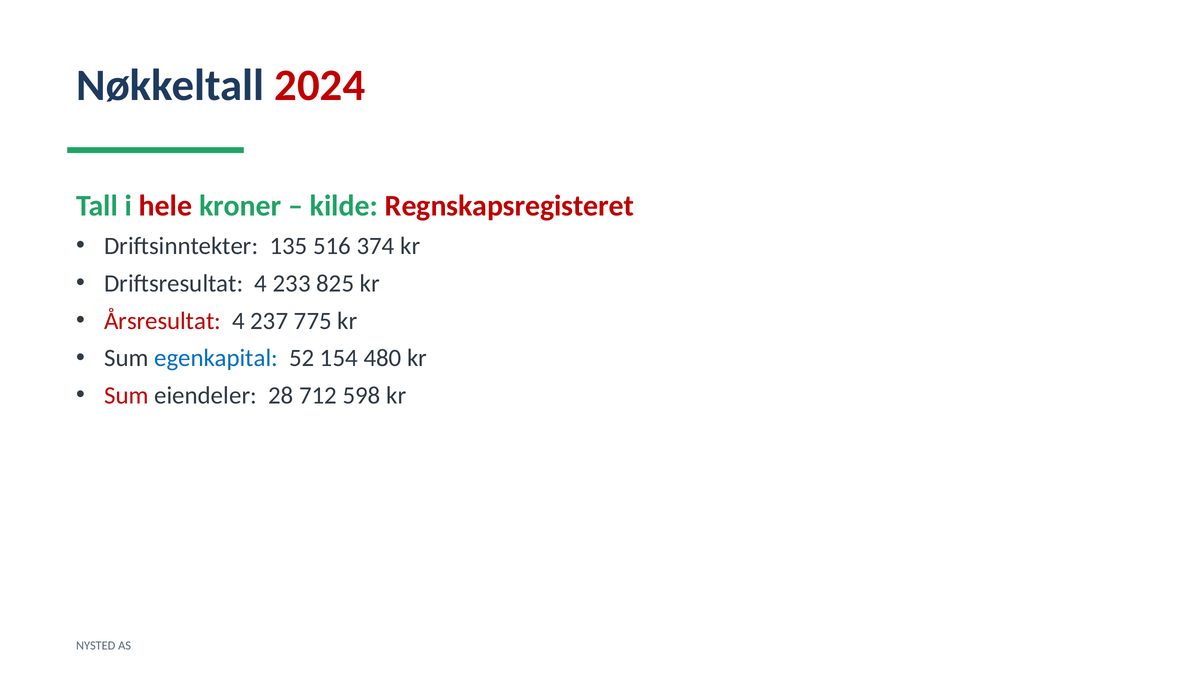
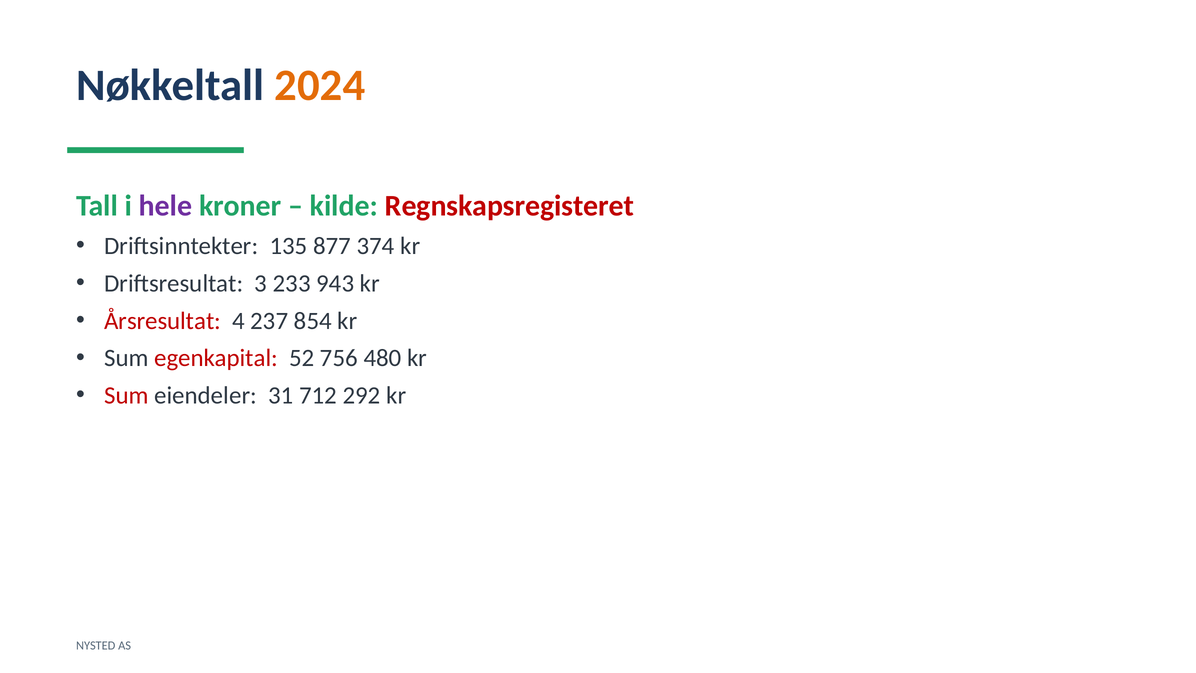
2024 colour: red -> orange
hele colour: red -> purple
516: 516 -> 877
Driftsresultat 4: 4 -> 3
825: 825 -> 943
775: 775 -> 854
egenkapital colour: blue -> red
154: 154 -> 756
28: 28 -> 31
598: 598 -> 292
